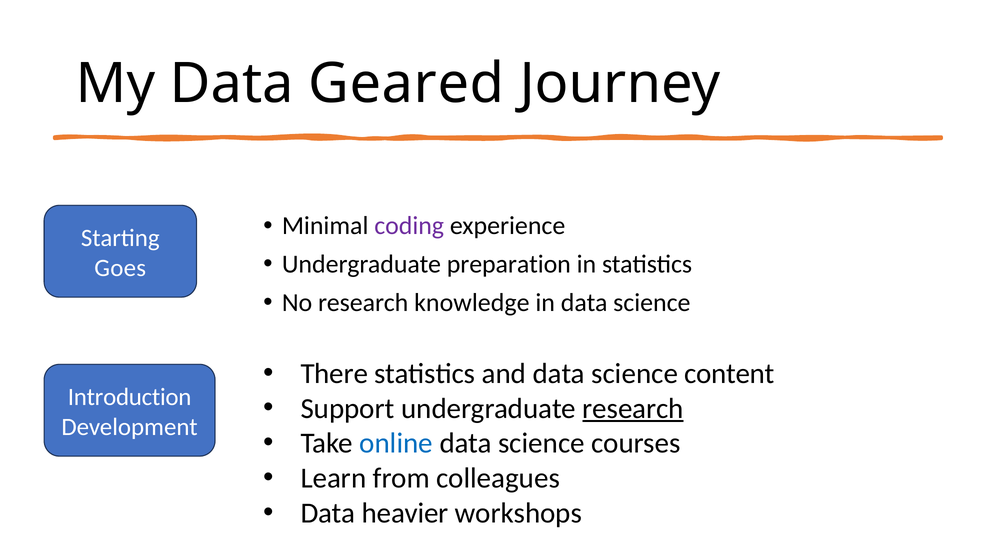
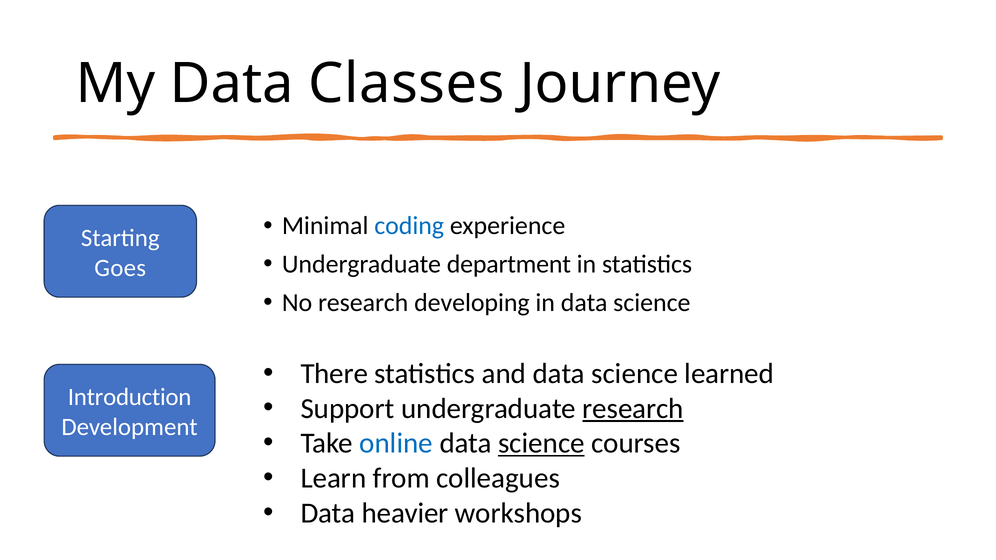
Geared: Geared -> Classes
coding colour: purple -> blue
preparation: preparation -> department
knowledge: knowledge -> developing
content: content -> learned
science at (541, 444) underline: none -> present
